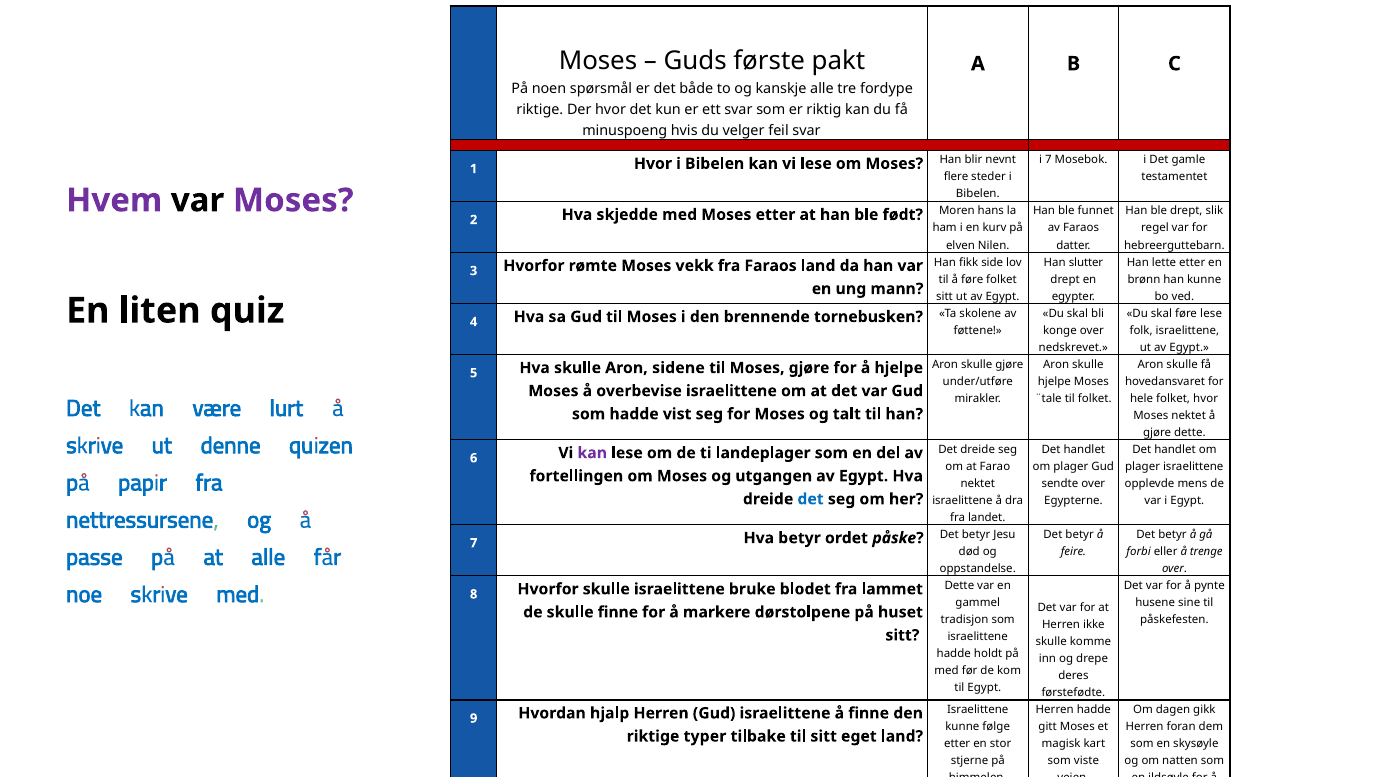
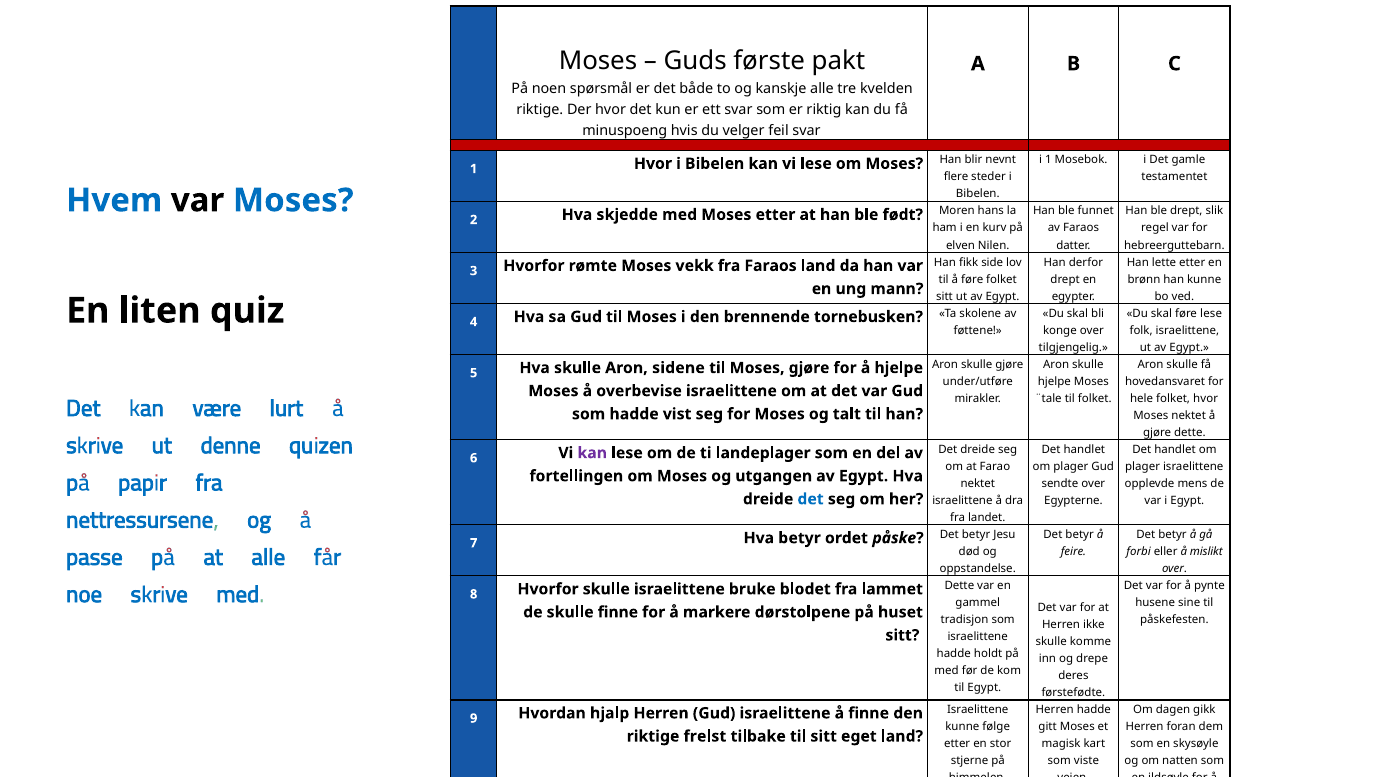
fordype: fordype -> kvelden
i 7: 7 -> 1
Hvem colour: purple -> blue
Moses at (293, 200) colour: purple -> blue
slutter: slutter -> derfor
nedskrevet: nedskrevet -> tilgjengelig
trenge: trenge -> mislikt
typer: typer -> frelst
